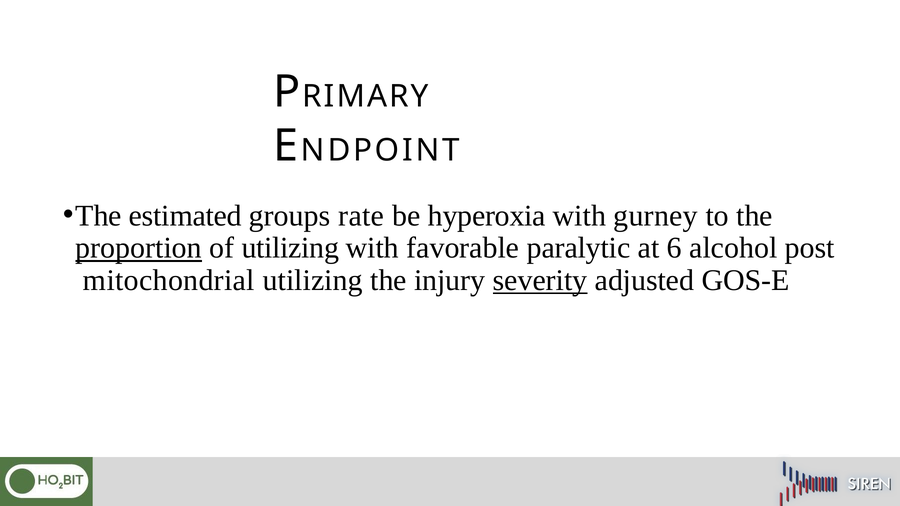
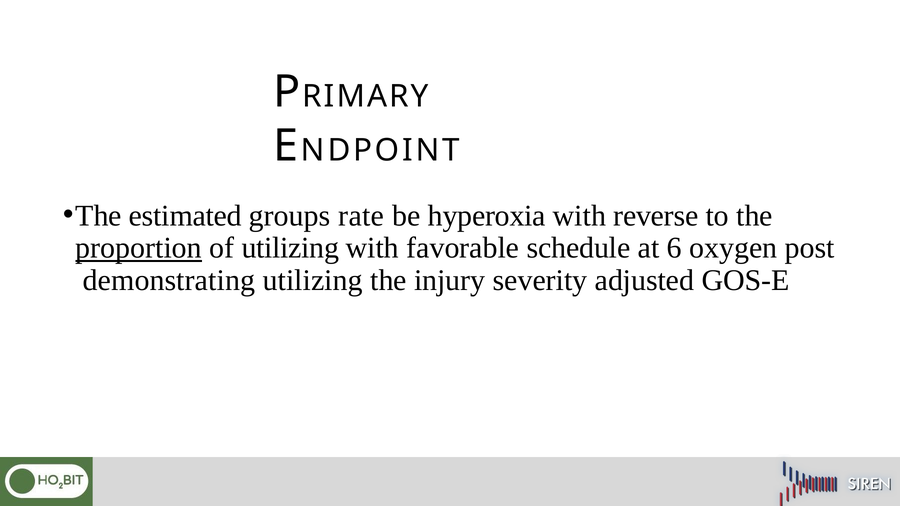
gurney: gurney -> reverse
paralytic: paralytic -> schedule
alcohol: alcohol -> oxygen
mitochondrial: mitochondrial -> demonstrating
severity underline: present -> none
